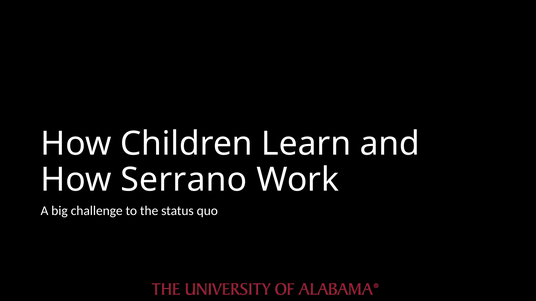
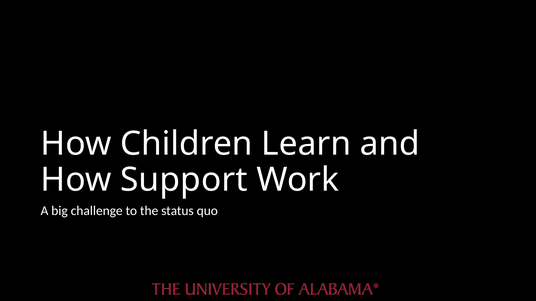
Serrano: Serrano -> Support
